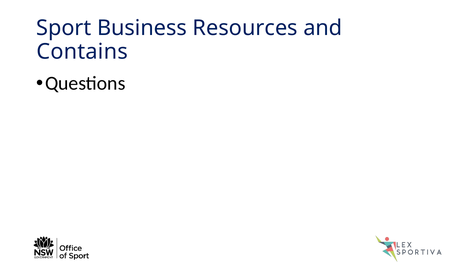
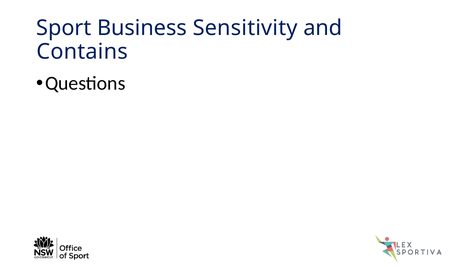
Resources: Resources -> Sensitivity
